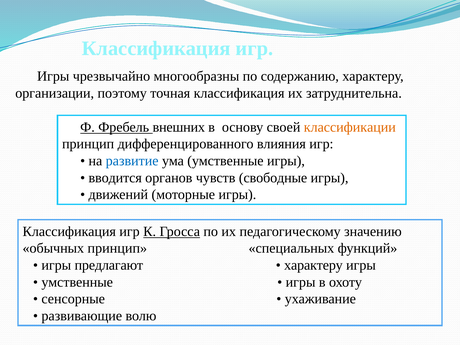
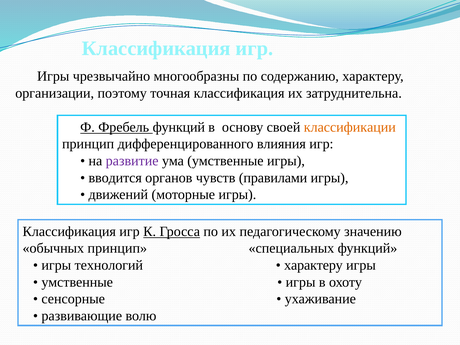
Фребель внешних: внешних -> функций
развитие colour: blue -> purple
свободные: свободные -> правилами
предлагают: предлагают -> технологий
